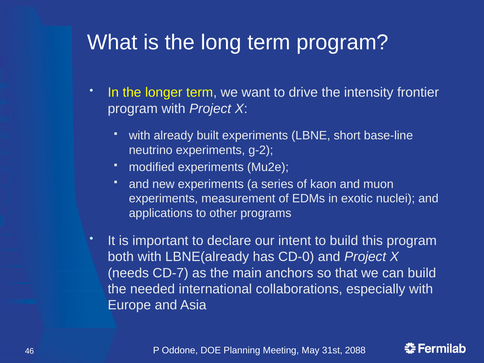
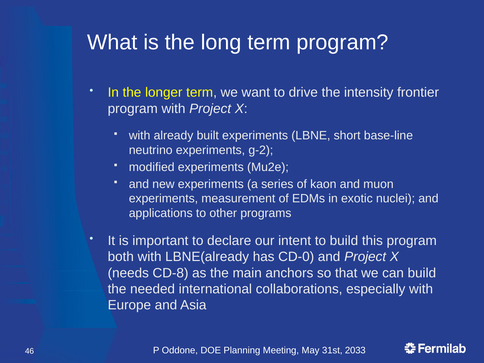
CD-7: CD-7 -> CD-8
2088: 2088 -> 2033
